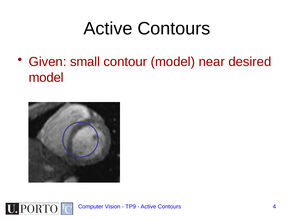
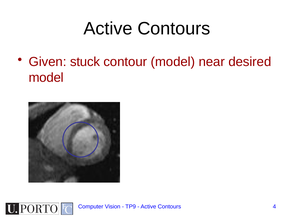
small: small -> stuck
